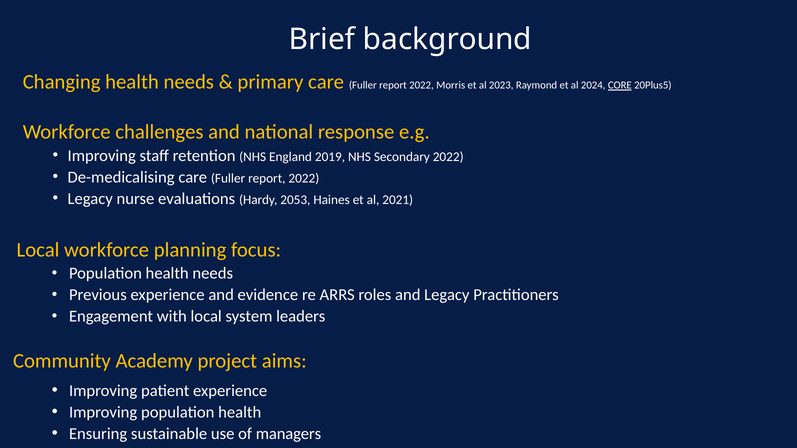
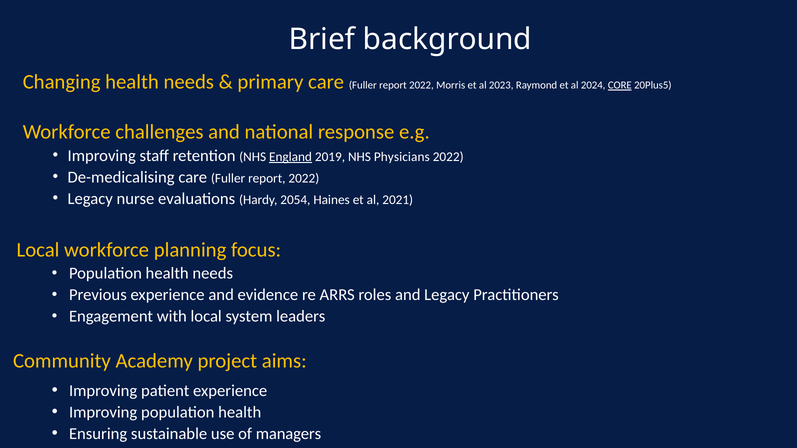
England underline: none -> present
Secondary: Secondary -> Physicians
2053: 2053 -> 2054
